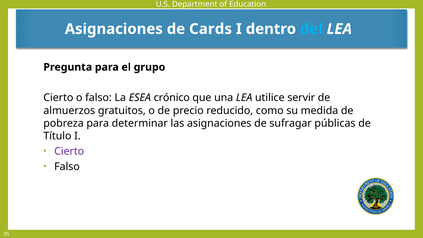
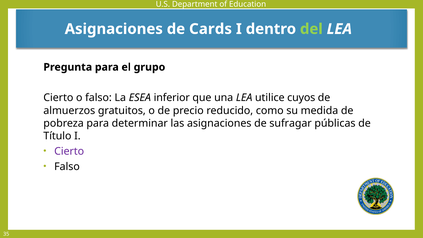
del colour: light blue -> light green
crónico: crónico -> inferior
servir: servir -> cuyos
